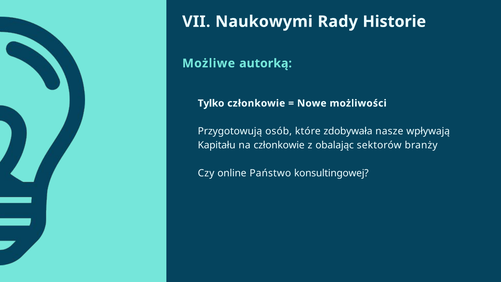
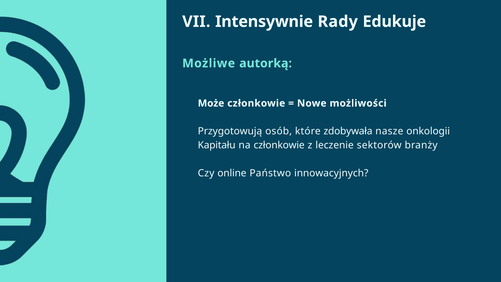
Naukowymi: Naukowymi -> Intensywnie
Historie: Historie -> Edukuje
Tylko: Tylko -> Może
wpływają: wpływają -> onkologii
obalając: obalając -> leczenie
konsultingowej: konsultingowej -> innowacyjnych
